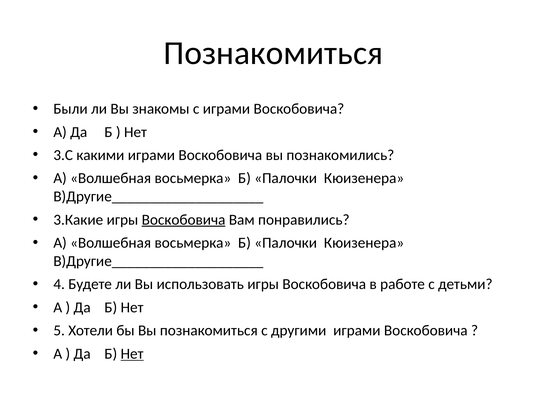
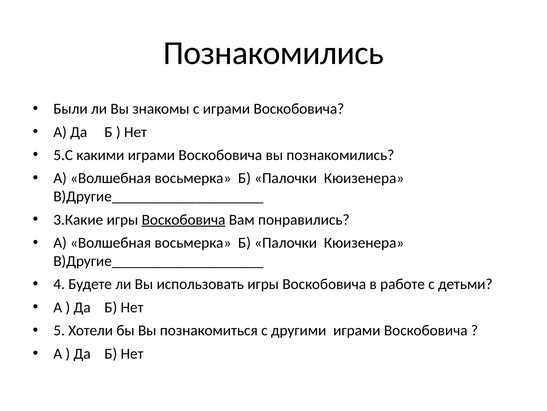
Познакомиться at (273, 53): Познакомиться -> Познакомились
3.С: 3.С -> 5.С
Нет at (132, 353) underline: present -> none
